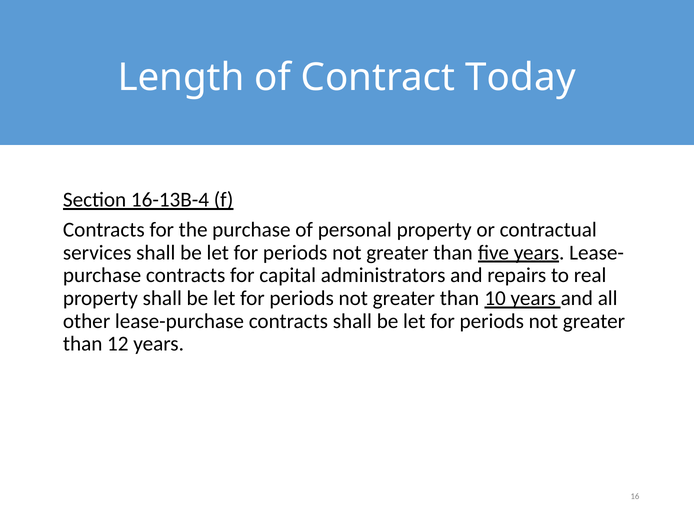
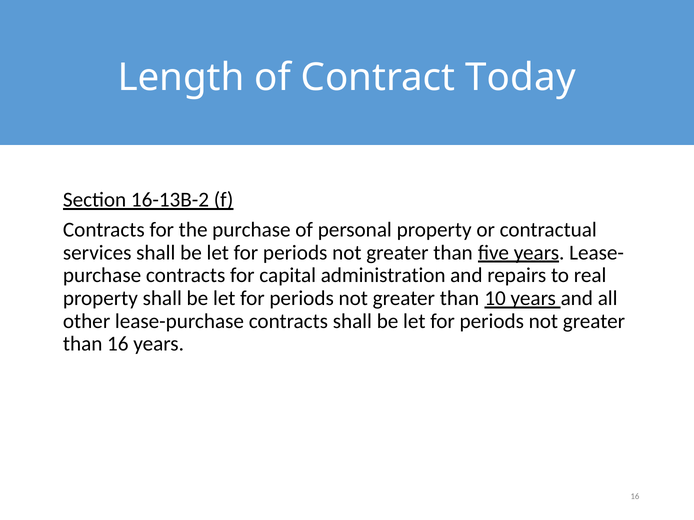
16-13B-4: 16-13B-4 -> 16-13B-2
administrators: administrators -> administration
than 12: 12 -> 16
